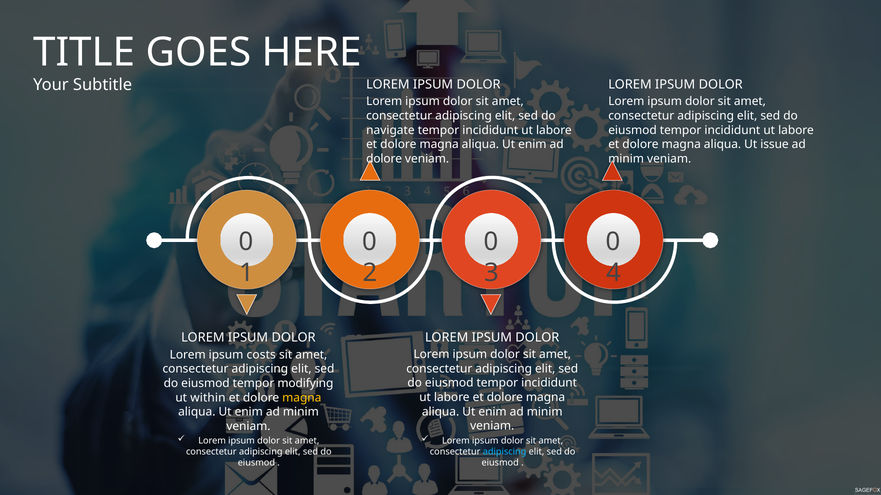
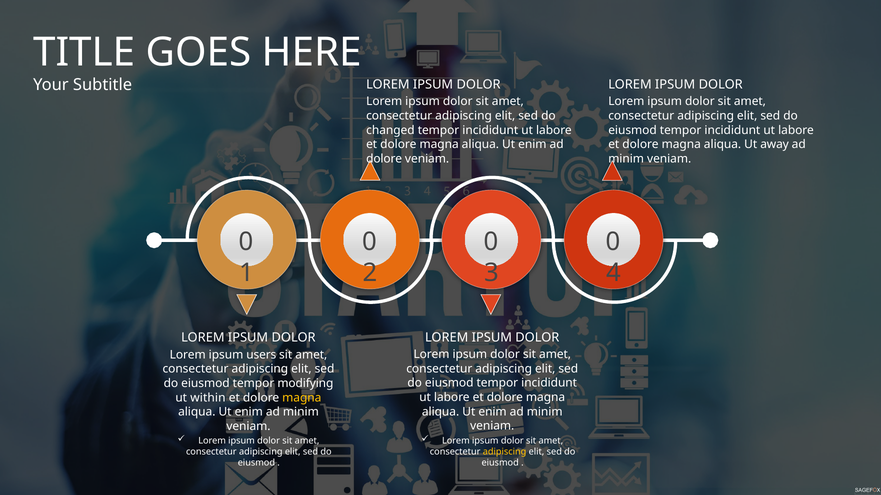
navigate: navigate -> changed
issue: issue -> away
costs: costs -> users
adipiscing at (505, 452) colour: light blue -> yellow
